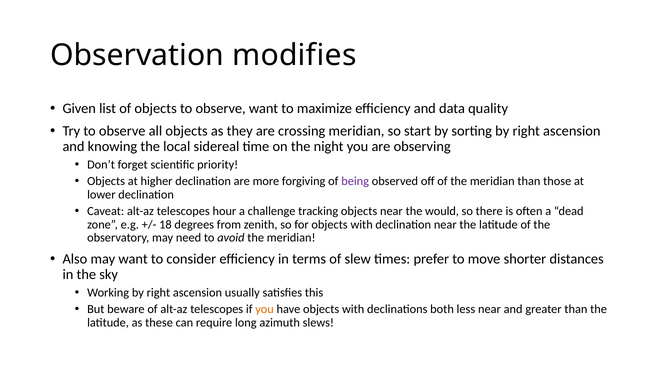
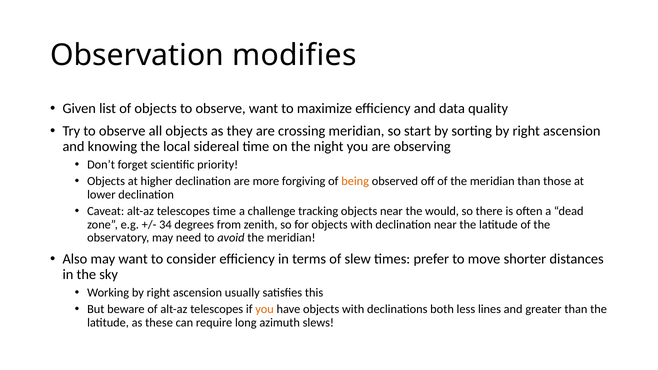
being colour: purple -> orange
telescopes hour: hour -> time
18: 18 -> 34
less near: near -> lines
